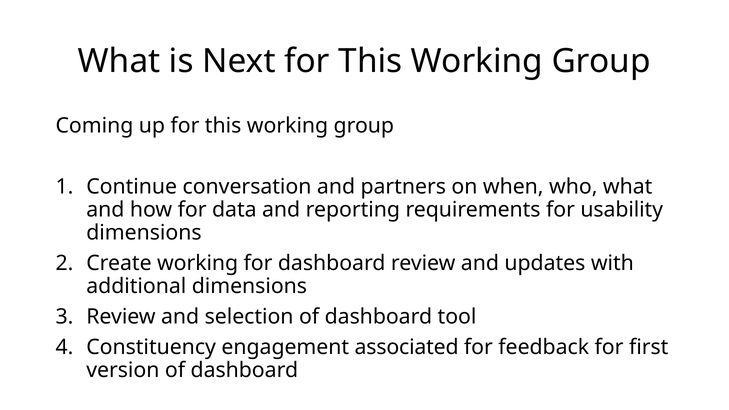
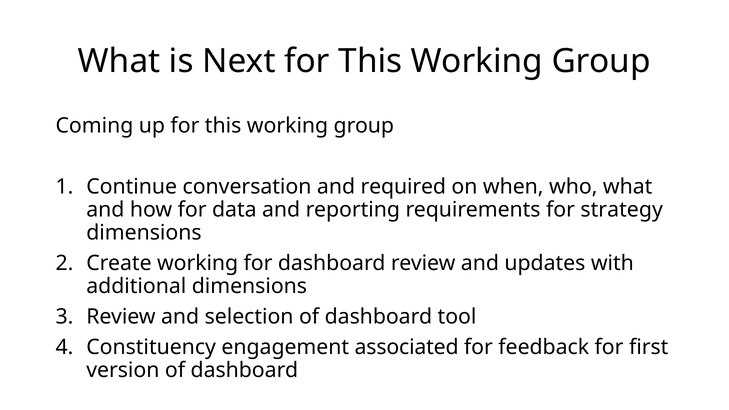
partners: partners -> required
usability: usability -> strategy
